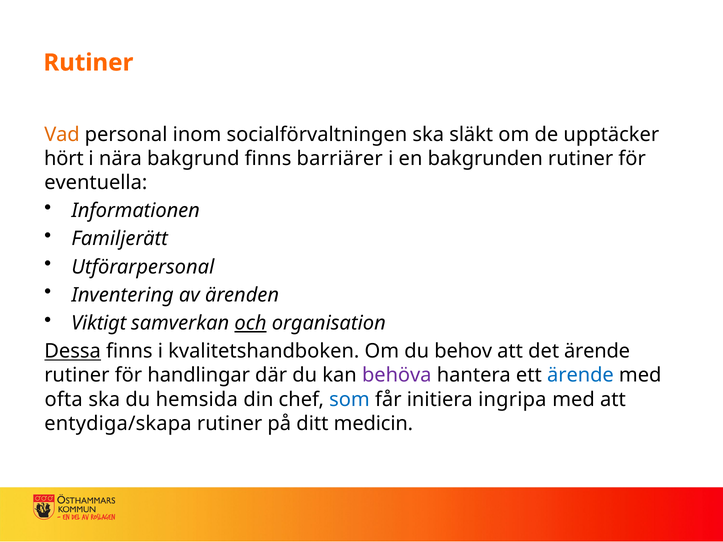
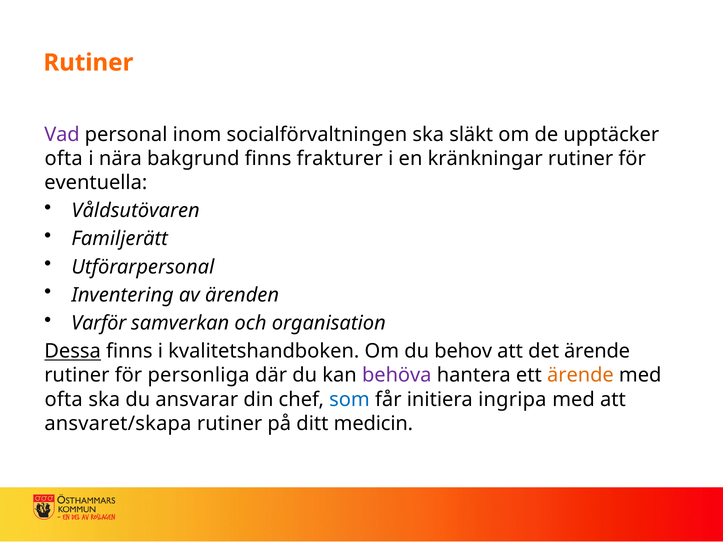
Vad colour: orange -> purple
hört at (64, 159): hört -> ofta
barriärer: barriärer -> frakturer
bakgrunden: bakgrunden -> kränkningar
Informationen: Informationen -> Våldsutövaren
Viktigt: Viktigt -> Varför
och underline: present -> none
handlingar: handlingar -> personliga
ärende at (580, 376) colour: blue -> orange
hemsida: hemsida -> ansvarar
entydiga/skapa: entydiga/skapa -> ansvaret/skapa
